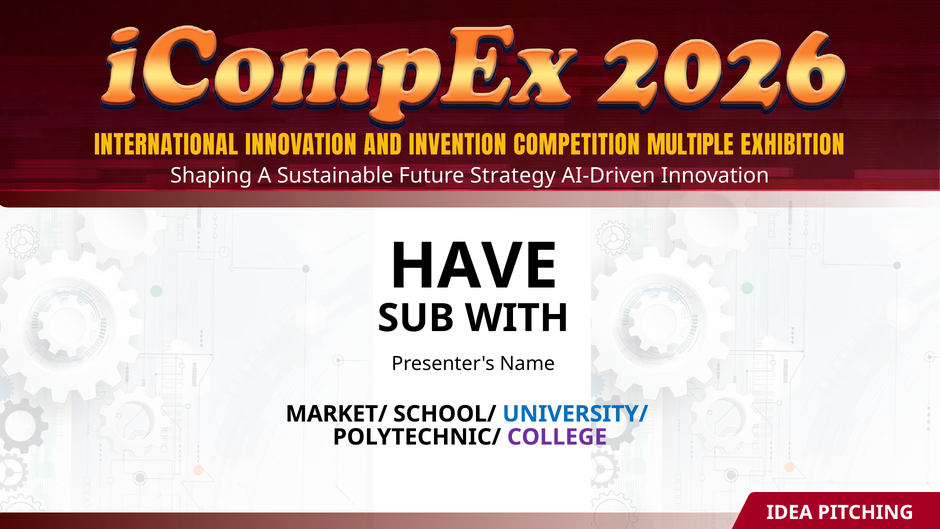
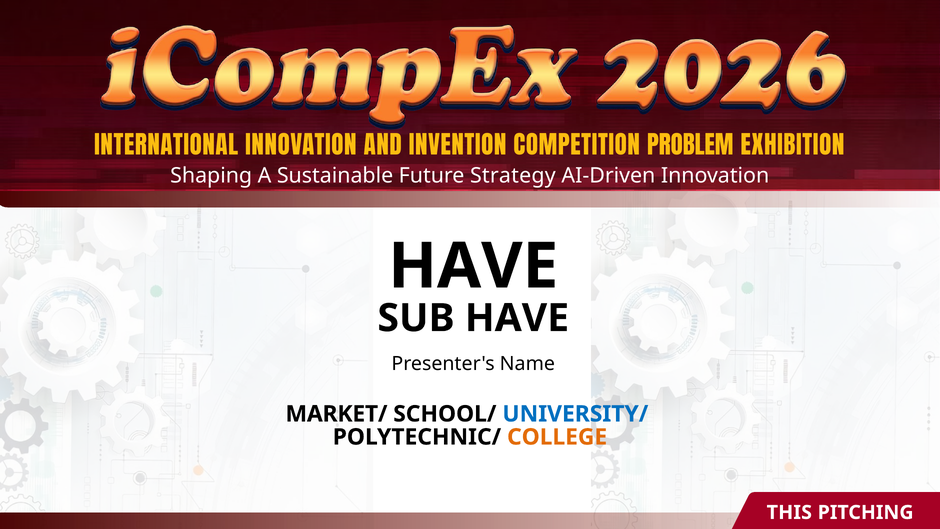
MULTIPLE: MULTIPLE -> PROBLEM
SUB WITH: WITH -> HAVE
COLLEGE colour: purple -> orange
IDEA: IDEA -> THIS
